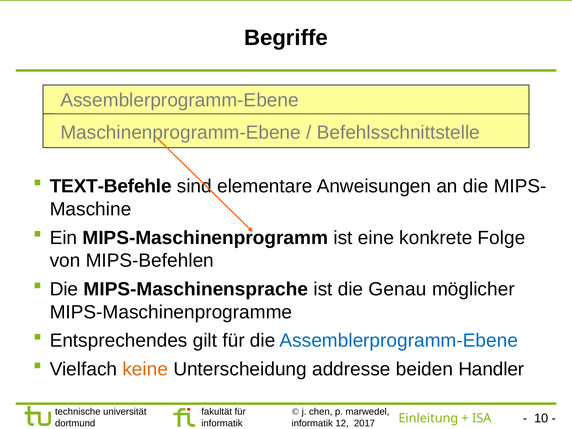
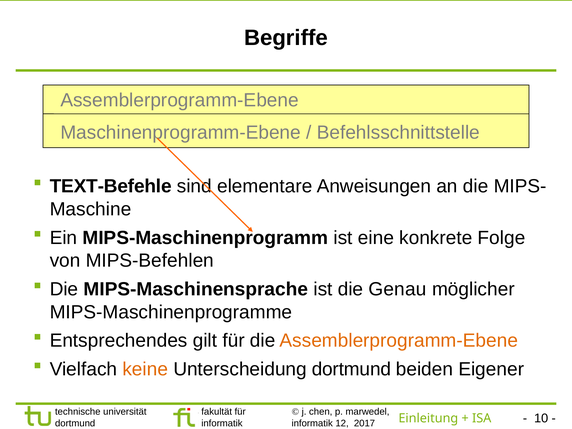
Assemblerprogramm-Ebene at (399, 341) colour: blue -> orange
Unterscheidung addresse: addresse -> dortmund
Handler: Handler -> Eigener
